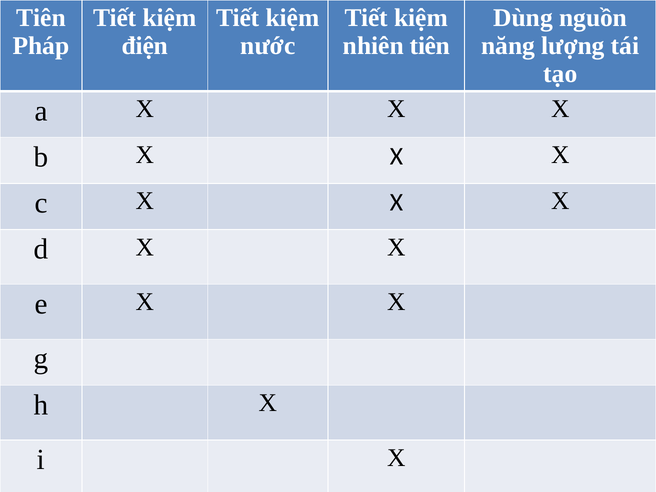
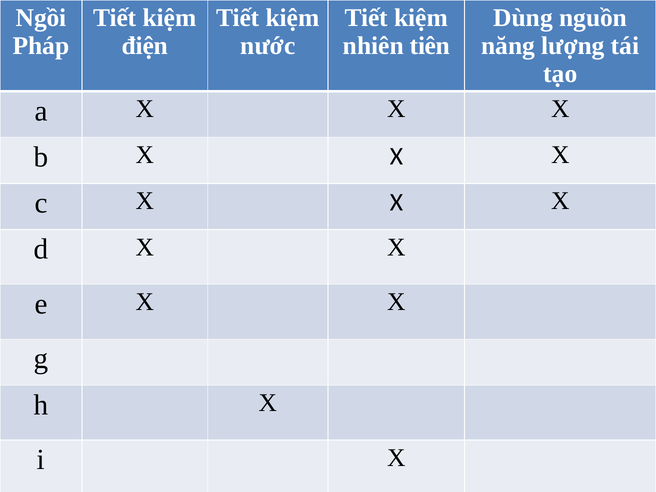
Tiên at (41, 18): Tiên -> Ngồi
